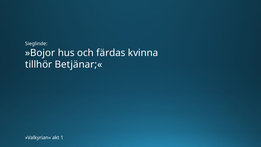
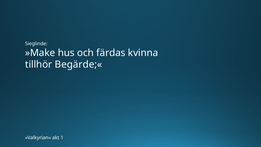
»Bojor: »Bojor -> »Make
Betjänar;«: Betjänar;« -> Begärde;«
